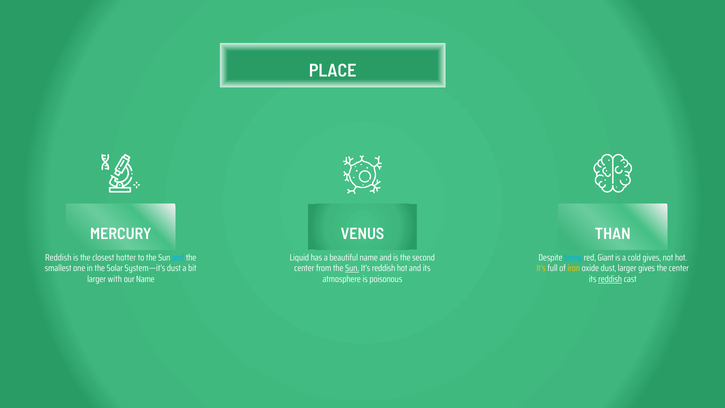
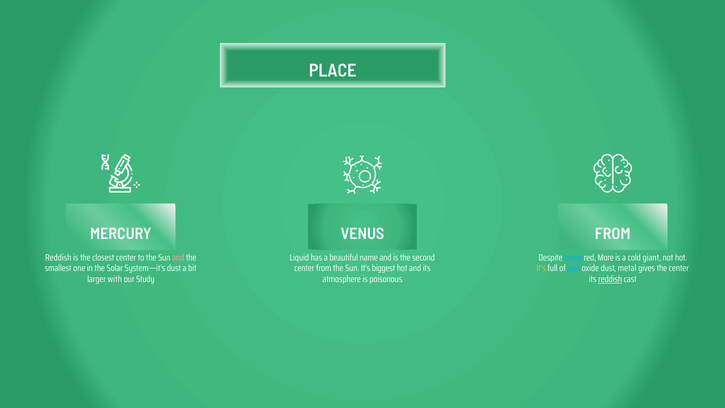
THAN at (613, 234): THAN -> FROM
closest hotter: hotter -> center
and at (178, 257) colour: light blue -> pink
Giant: Giant -> More
cold gives: gives -> giant
Sun at (352, 268) underline: present -> none
It’s reddish: reddish -> biggest
iron colour: yellow -> light blue
dust larger: larger -> metal
our Name: Name -> Study
